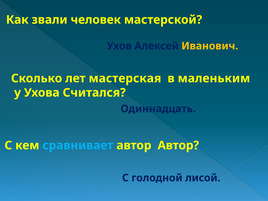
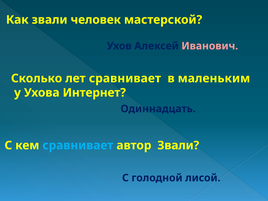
Иванович colour: yellow -> pink
лет мастерская: мастерская -> сравнивает
Считался: Считался -> Интернет
автор Автор: Автор -> Звали
